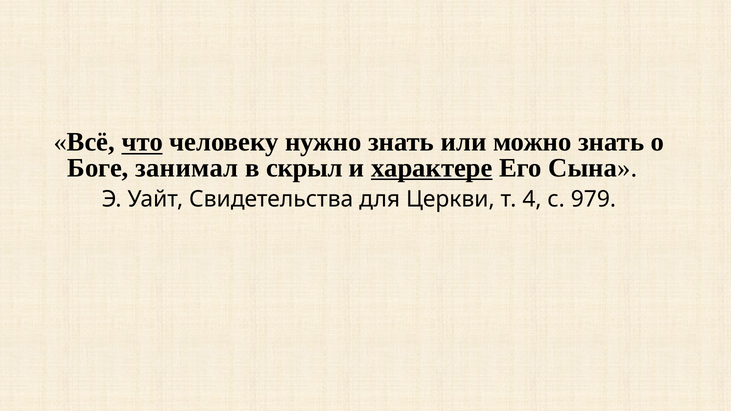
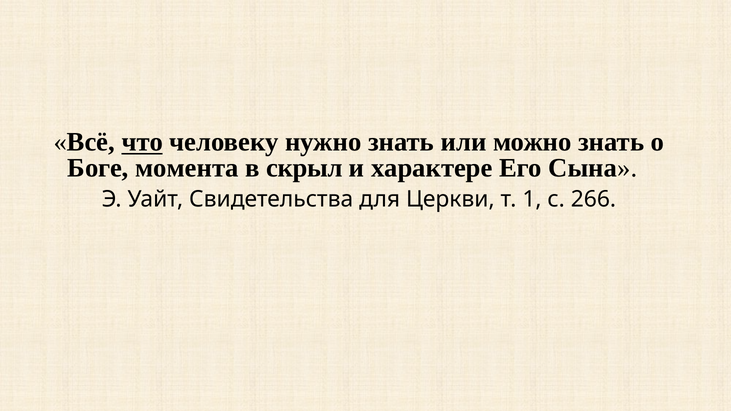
занимал: занимал -> момента
характере underline: present -> none
4: 4 -> 1
979: 979 -> 266
